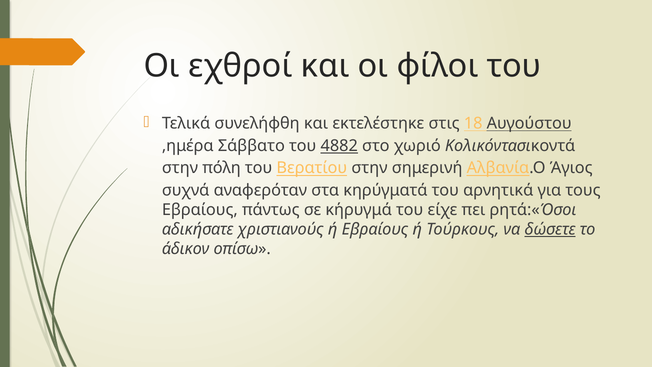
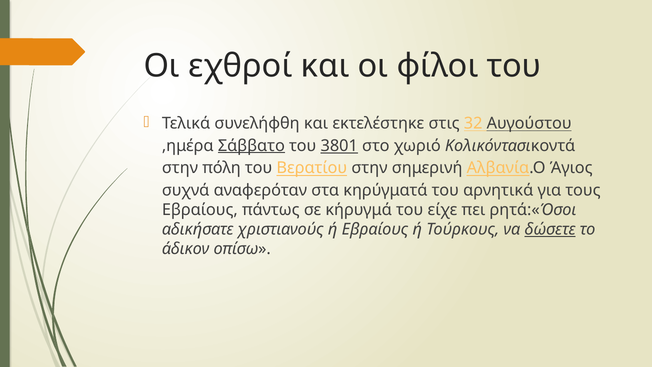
18: 18 -> 32
Σάββατο underline: none -> present
4882: 4882 -> 3801
